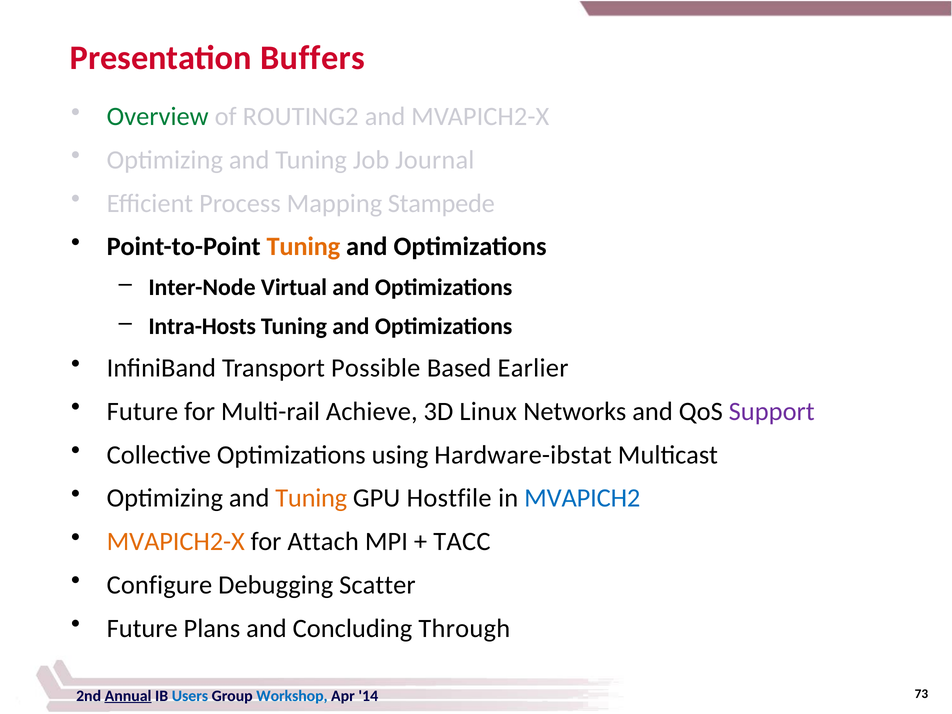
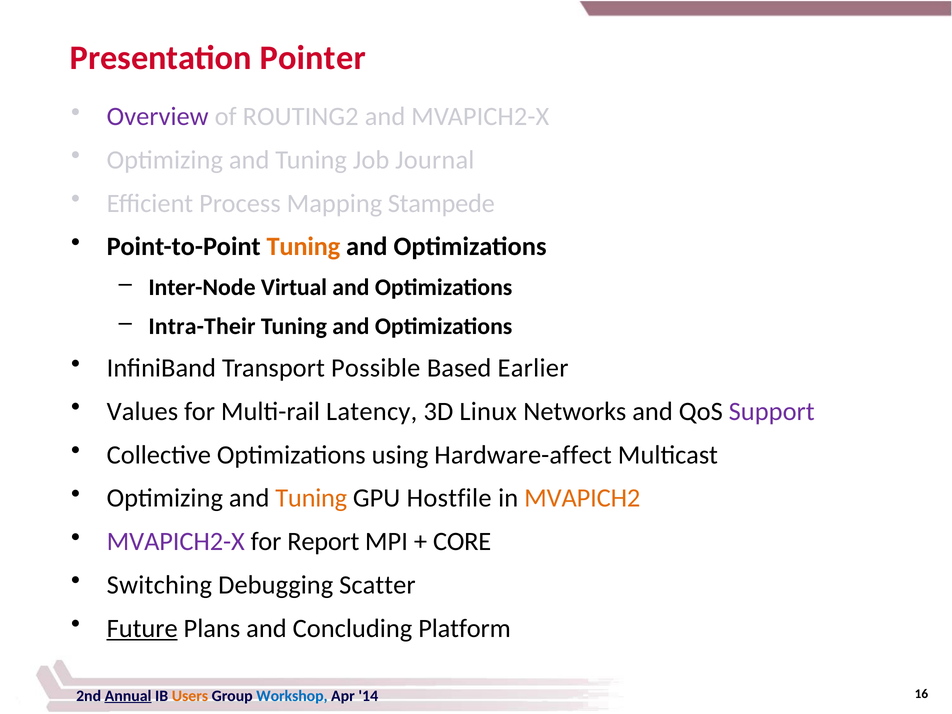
Buffers: Buffers -> Pointer
Overview colour: green -> purple
Intra-Hosts: Intra-Hosts -> Intra-Their
Future at (142, 411): Future -> Values
Achieve: Achieve -> Latency
Hardware-ibstat: Hardware-ibstat -> Hardware-affect
MVAPICH2 colour: blue -> orange
MVAPICH2-X at (176, 542) colour: orange -> purple
Attach: Attach -> Report
TACC: TACC -> CORE
Configure: Configure -> Switching
Future at (142, 628) underline: none -> present
Through: Through -> Platform
Users colour: blue -> orange
73: 73 -> 16
